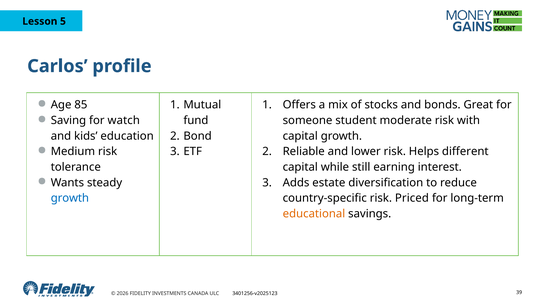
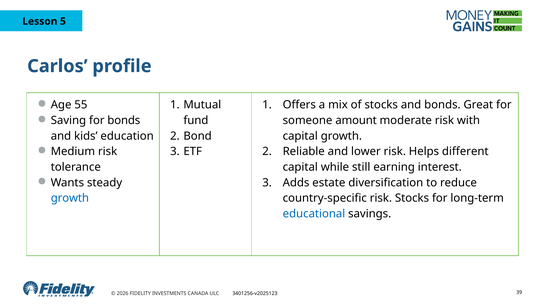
85: 85 -> 55
for watch: watch -> bonds
student: student -> amount
risk Priced: Priced -> Stocks
educational colour: orange -> blue
